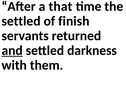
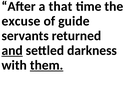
settled at (21, 21): settled -> excuse
finish: finish -> guide
them underline: none -> present
